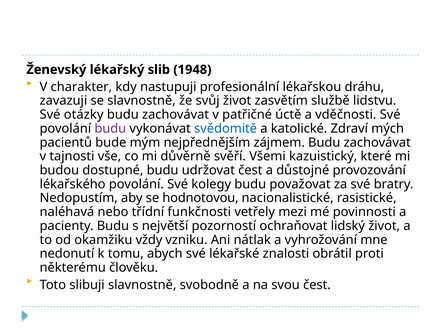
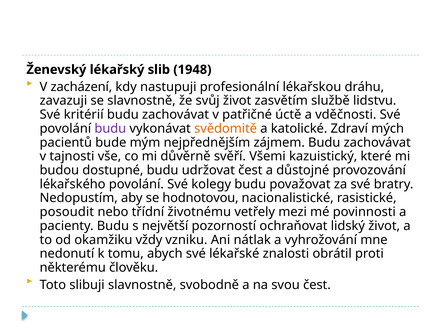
charakter: charakter -> zacházení
otázky: otázky -> kritérií
svědomitě colour: blue -> orange
naléhavá: naléhavá -> posoudit
funkčnosti: funkčnosti -> životnému
